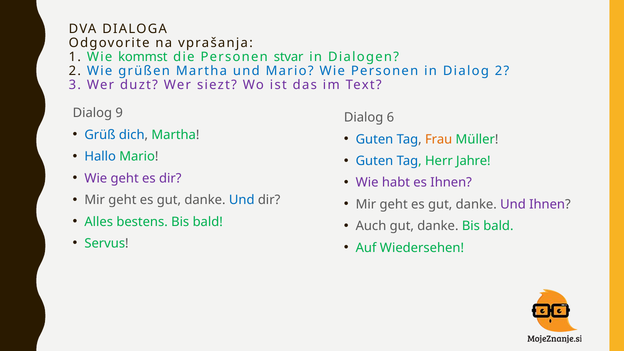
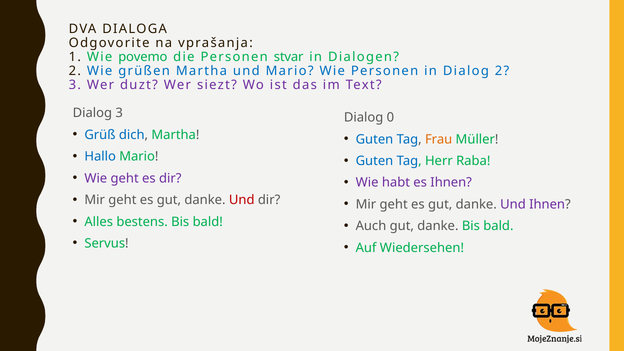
kommst: kommst -> povemo
Dialog 9: 9 -> 3
6: 6 -> 0
Jahre: Jahre -> Raba
Und at (242, 200) colour: blue -> red
